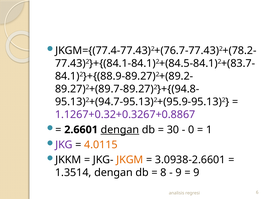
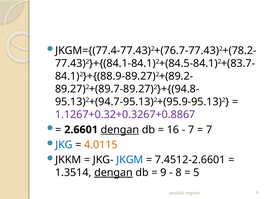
30: 30 -> 16
0 at (191, 130): 0 -> 7
1 at (209, 130): 1 -> 7
JKG colour: purple -> blue
JKGM colour: orange -> blue
3.0938-2.6601: 3.0938-2.6601 -> 7.4512-2.6601
dengan at (113, 173) underline: none -> present
8: 8 -> 9
9 at (179, 173): 9 -> 8
9 at (196, 173): 9 -> 5
